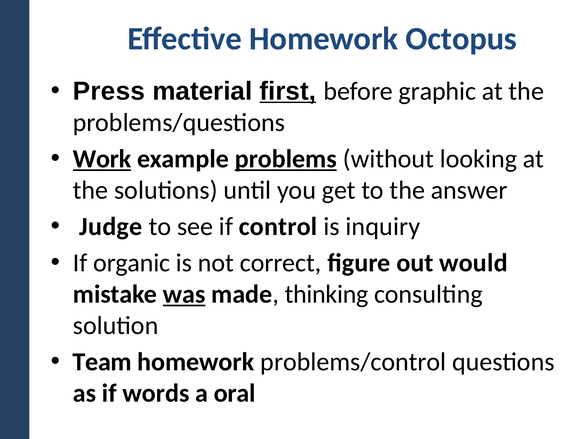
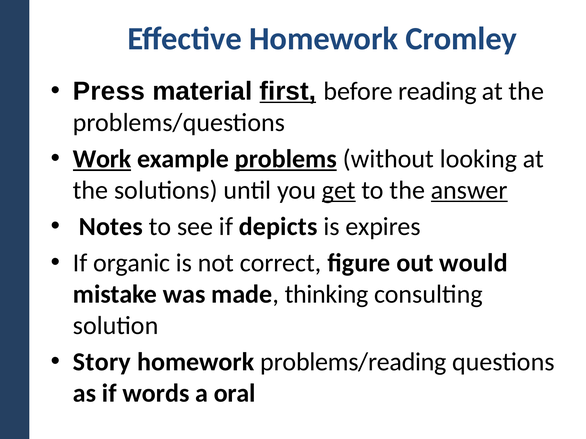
Octopus: Octopus -> Cromley
graphic: graphic -> reading
get underline: none -> present
answer underline: none -> present
Judge: Judge -> Notes
control: control -> depicts
inquiry: inquiry -> expires
was underline: present -> none
Team: Team -> Story
problems/control: problems/control -> problems/reading
